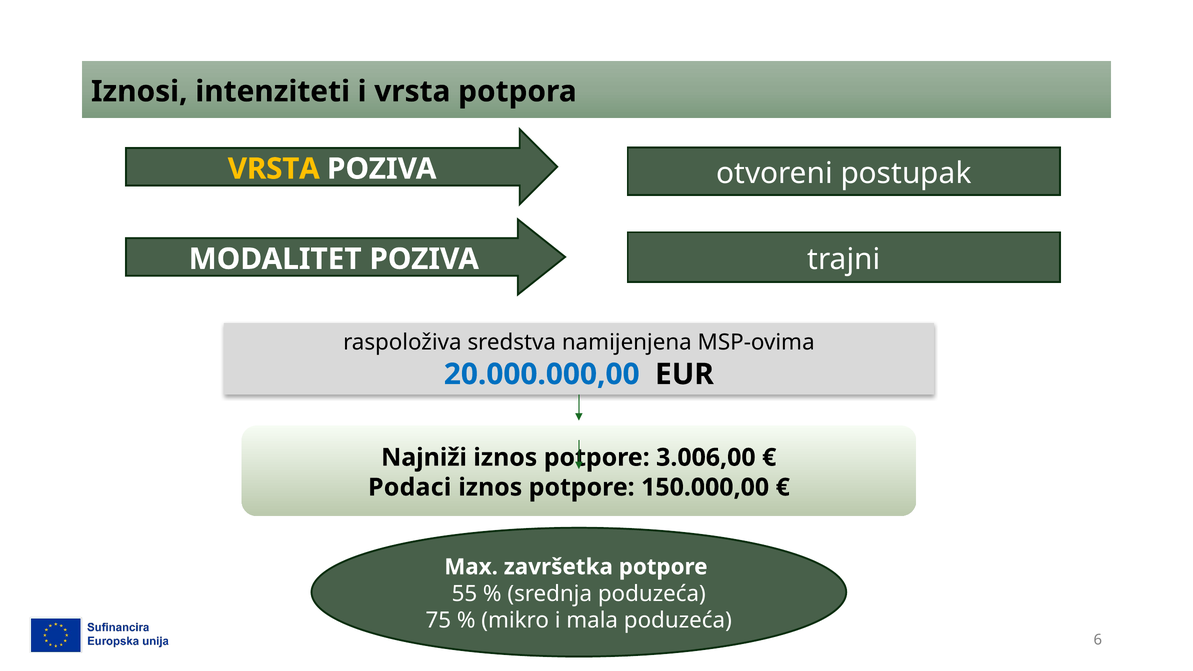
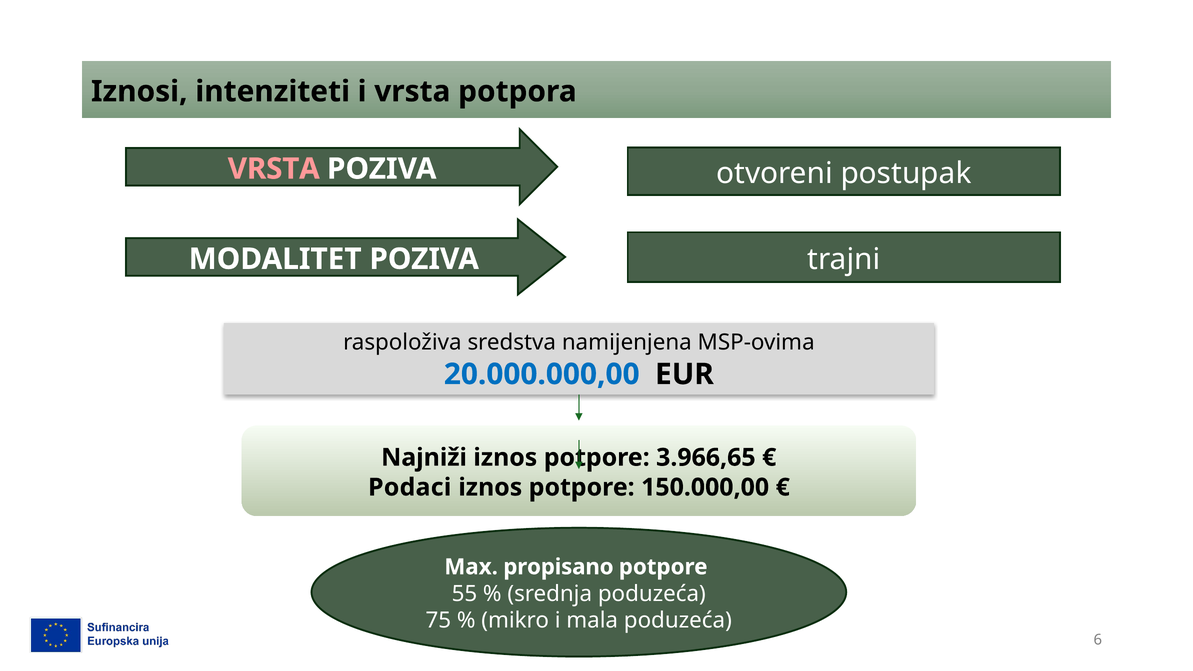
VRSTA at (274, 169) colour: yellow -> pink
3.006,00: 3.006,00 -> 3.966,65
završetka: završetka -> propisano
